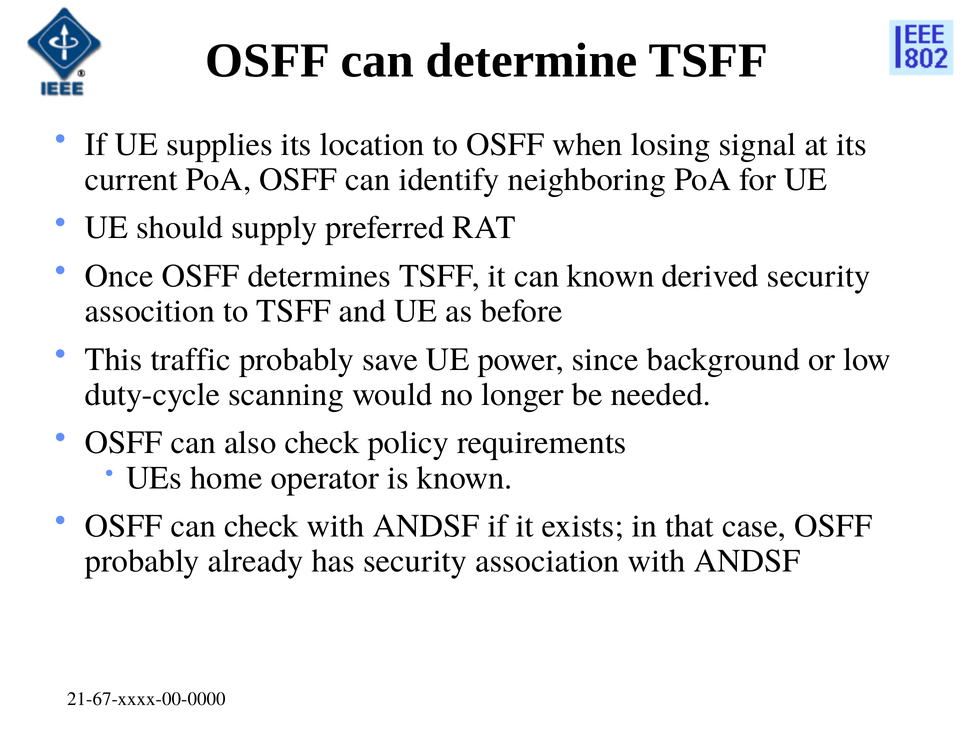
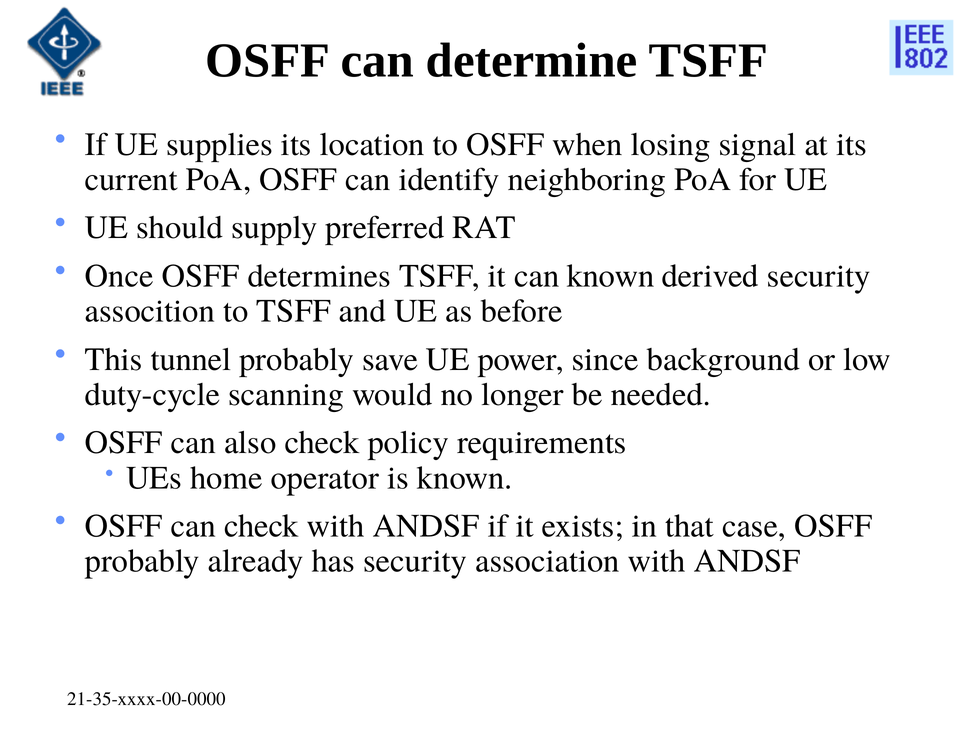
traffic: traffic -> tunnel
21-67-xxxx-00-0000: 21-67-xxxx-00-0000 -> 21-35-xxxx-00-0000
